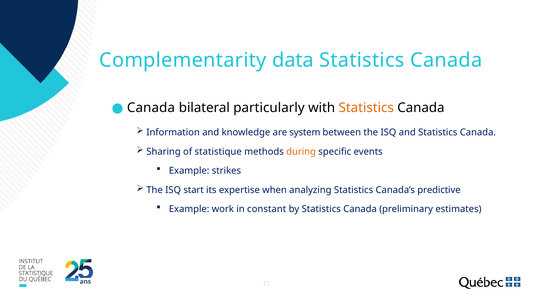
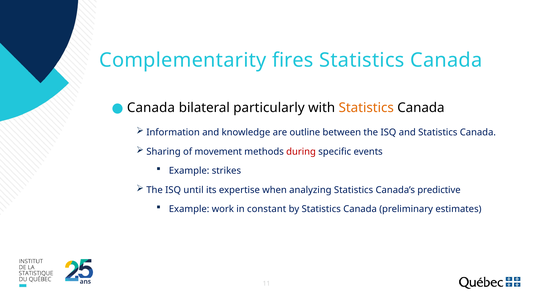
data: data -> fires
system: system -> outline
statistique: statistique -> movement
during colour: orange -> red
start: start -> until
